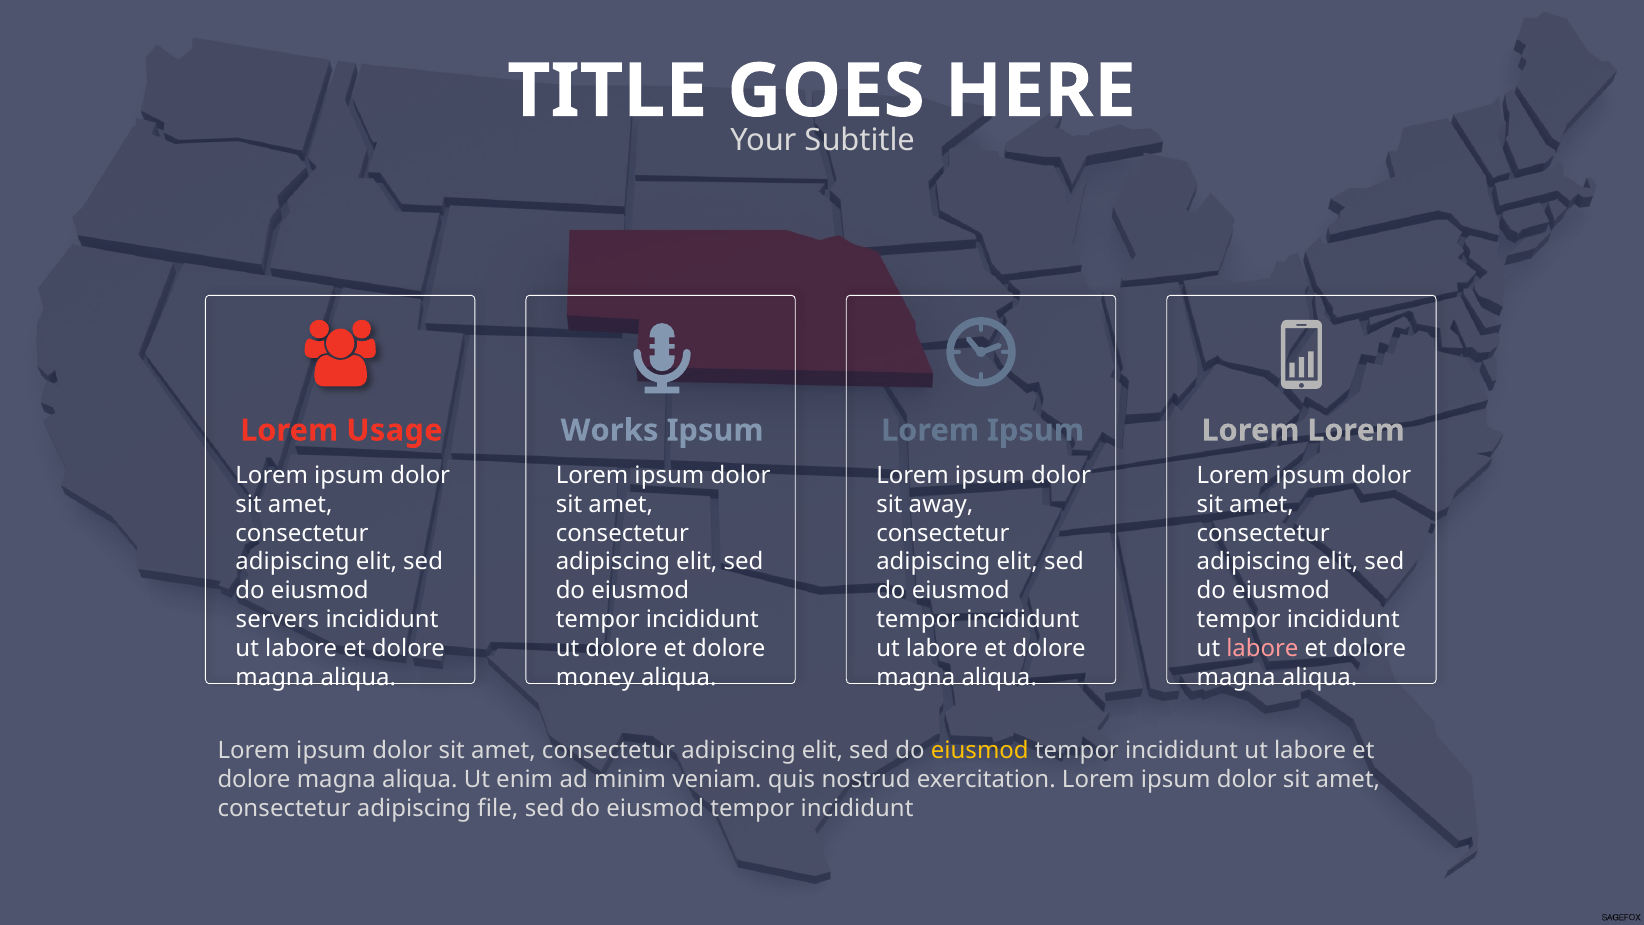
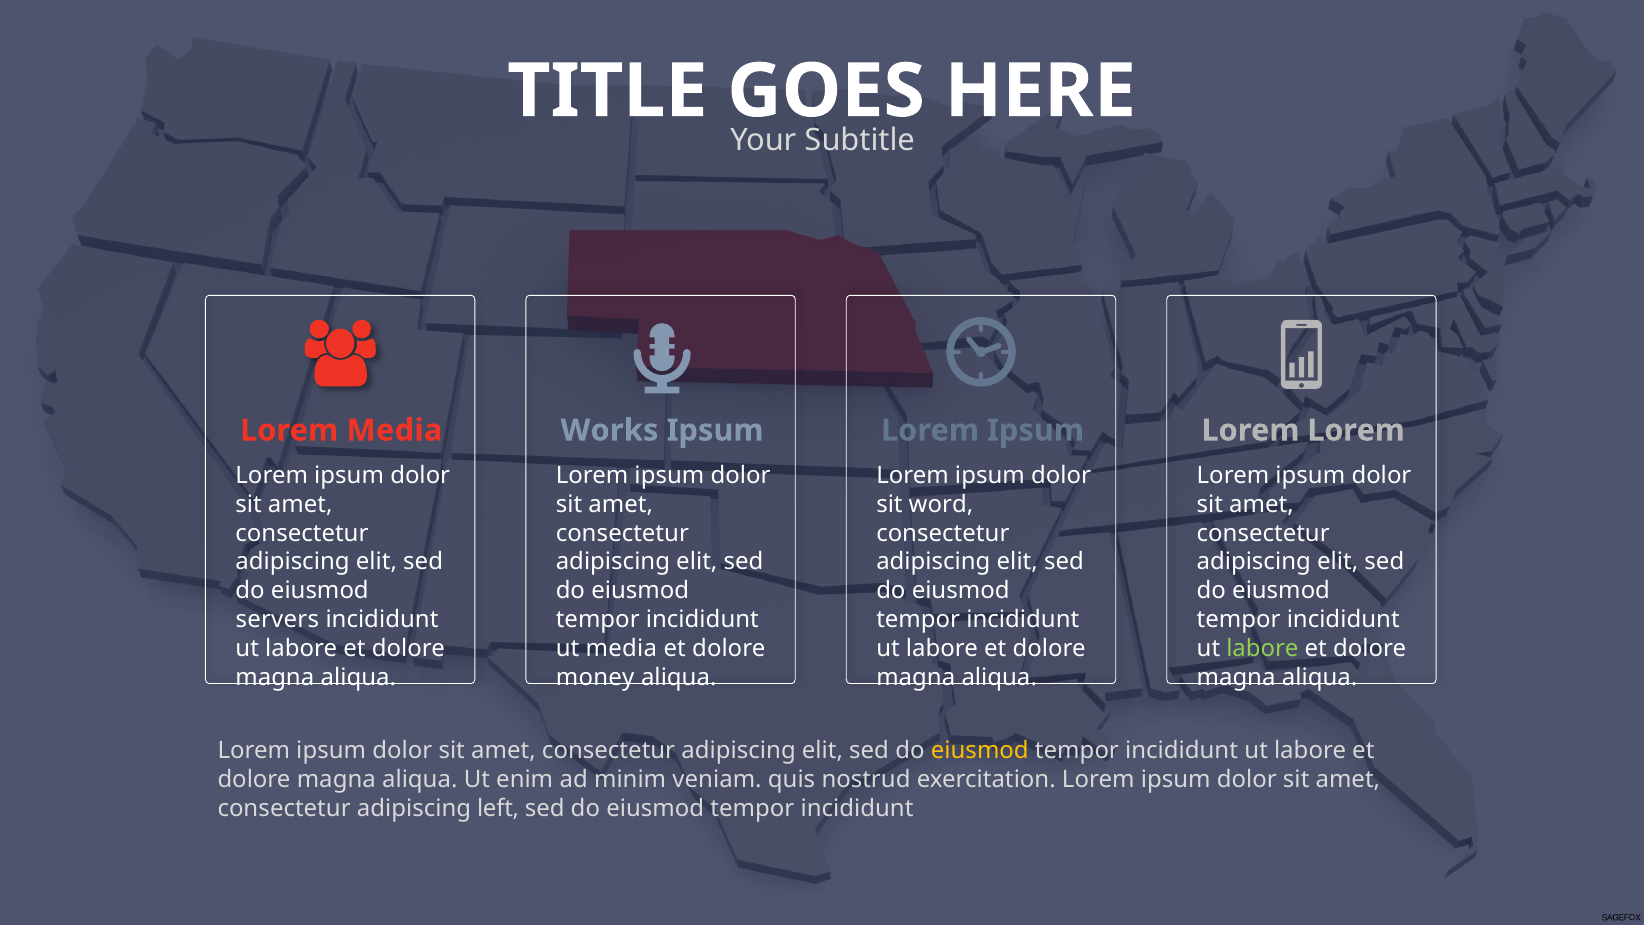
Lorem Usage: Usage -> Media
away: away -> word
ut dolore: dolore -> media
labore at (1262, 648) colour: pink -> light green
file: file -> left
